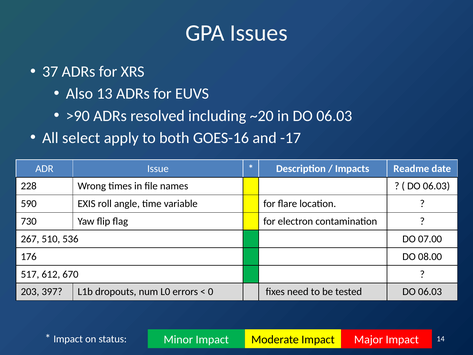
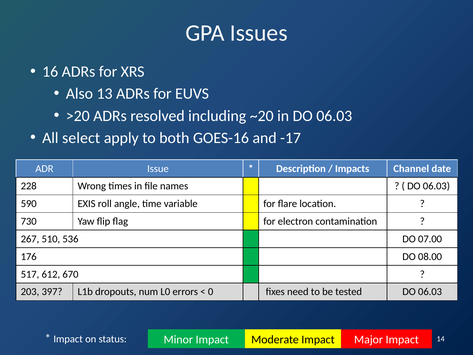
37: 37 -> 16
>90: >90 -> >20
Readme: Readme -> Channel
